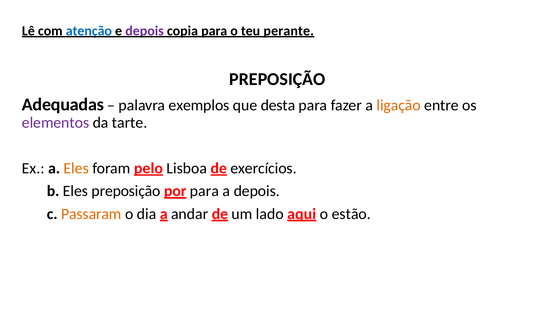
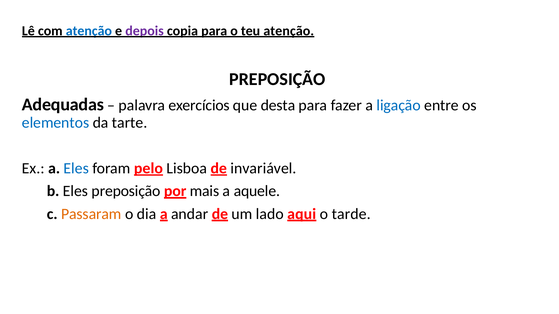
teu perante: perante -> atenção
exemplos: exemplos -> exercícios
ligação colour: orange -> blue
elementos colour: purple -> blue
Eles at (76, 168) colour: orange -> blue
exercícios: exercícios -> invariável
por para: para -> mais
a depois: depois -> aquele
estão: estão -> tarde
